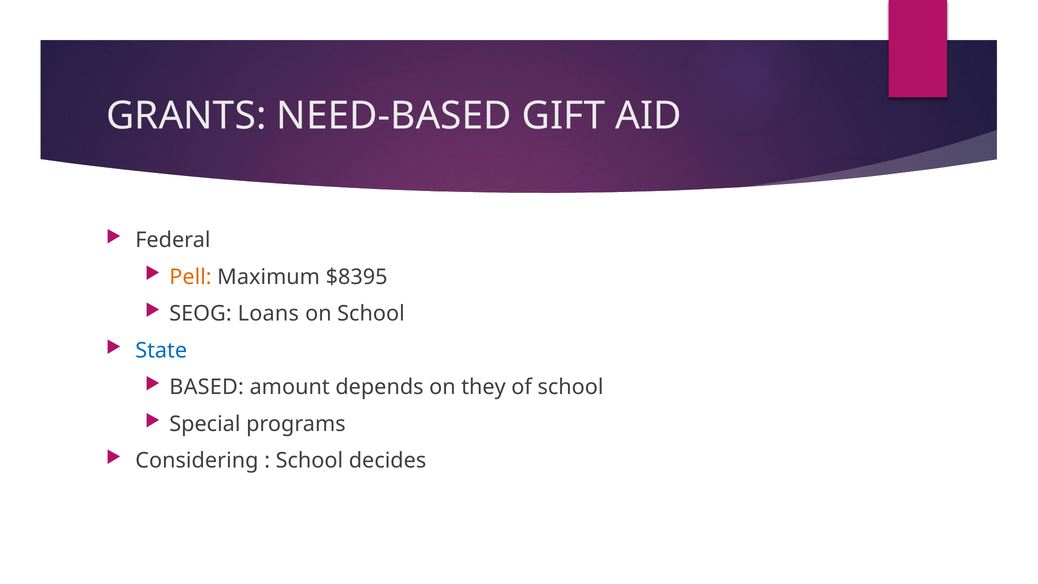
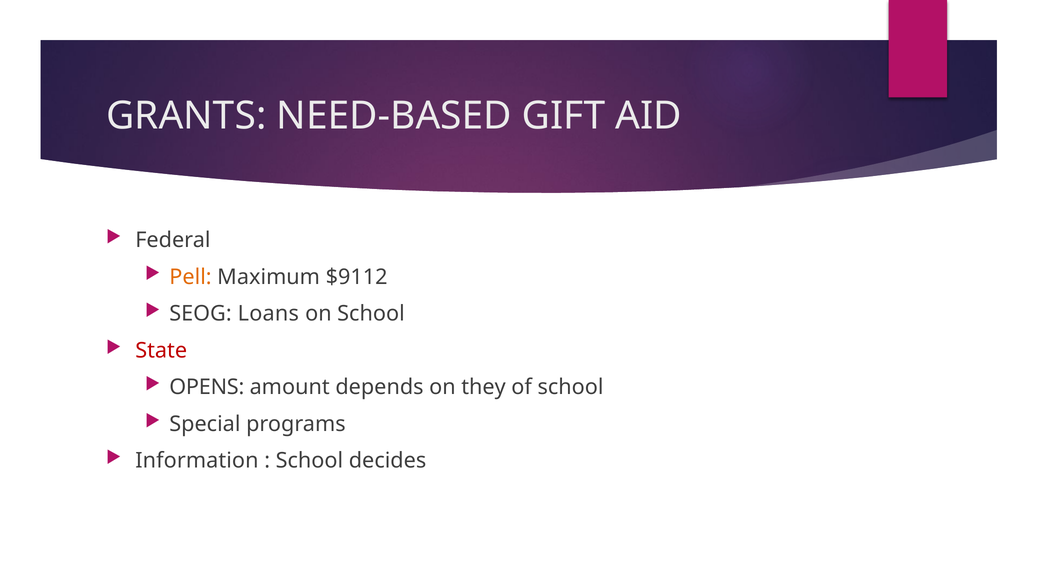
$8395: $8395 -> $9112
State colour: blue -> red
BASED: BASED -> OPENS
Considering: Considering -> Information
